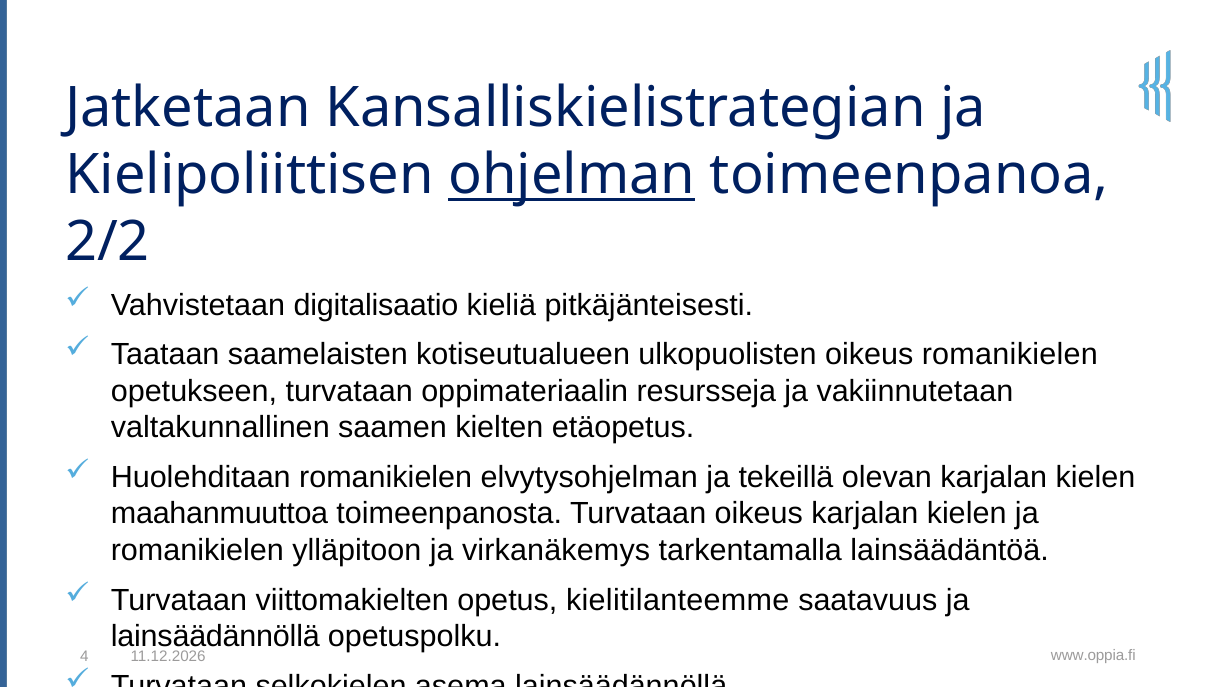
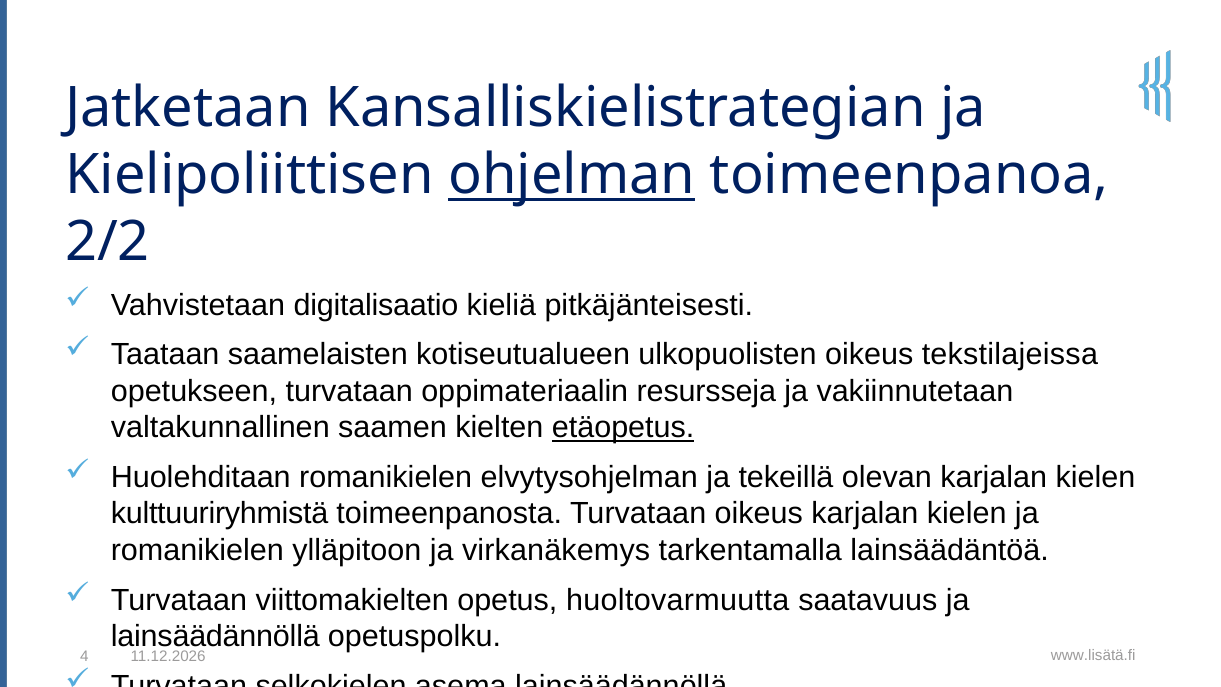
oikeus romanikielen: romanikielen -> tekstilajeissa
etäopetus underline: none -> present
maahanmuuttoa: maahanmuuttoa -> kulttuuriryhmistä
kielitilanteemme: kielitilanteemme -> huoltovarmuutta
www.oppia.fi: www.oppia.fi -> www.lisätä.fi
